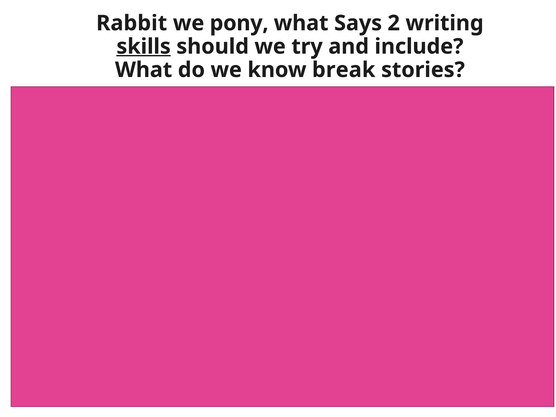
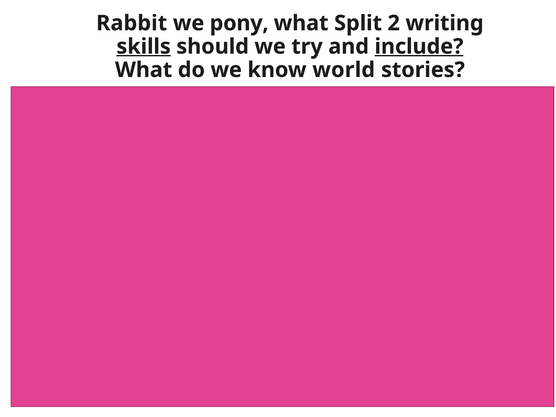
what Says: Says -> Split
include underline: none -> present
break: break -> world
